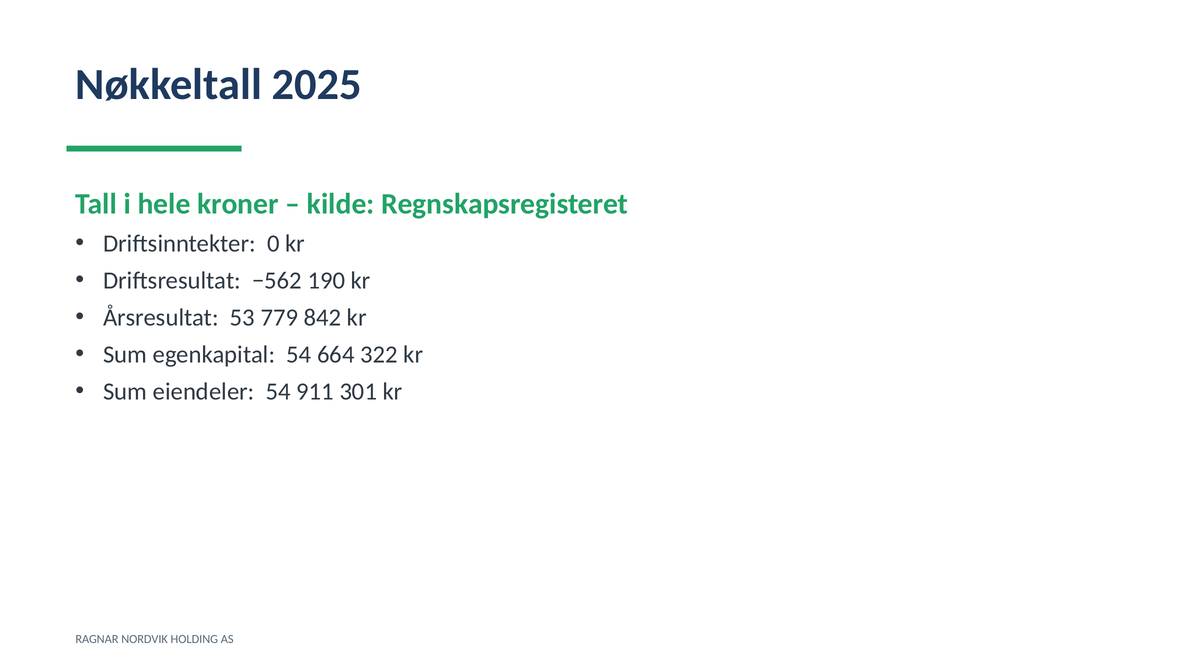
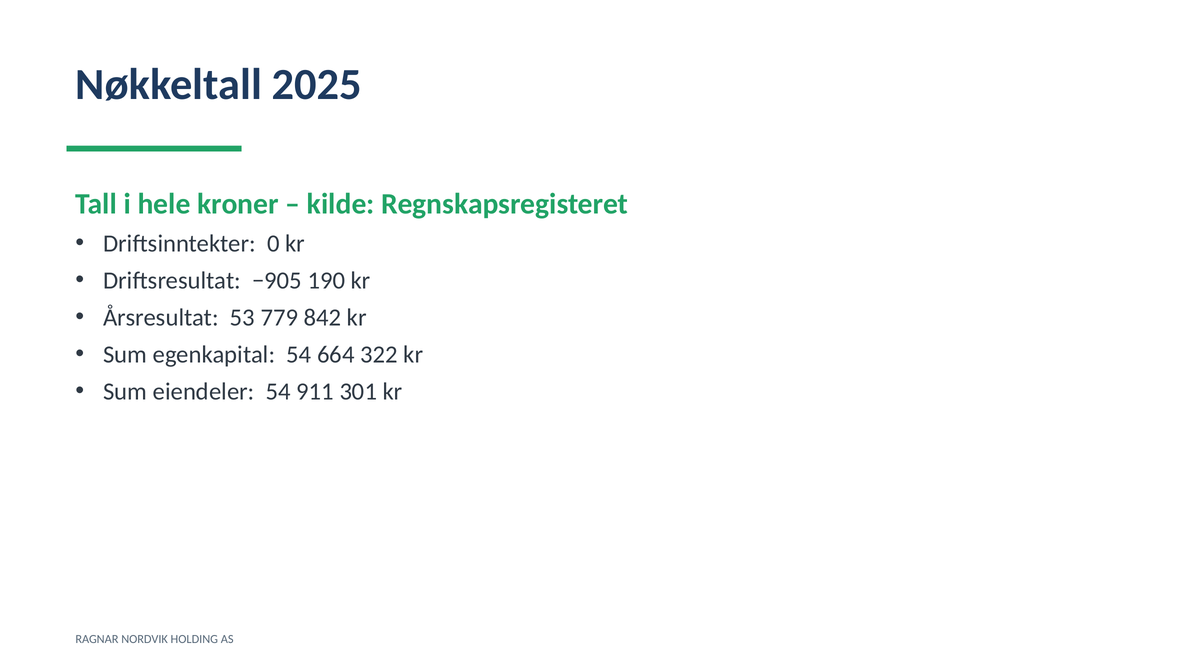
−562: −562 -> −905
